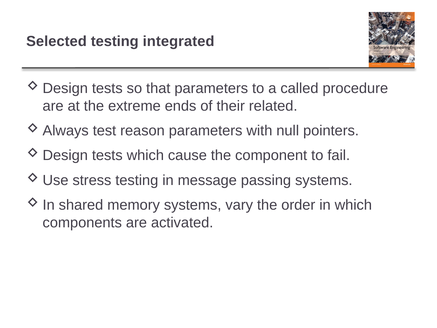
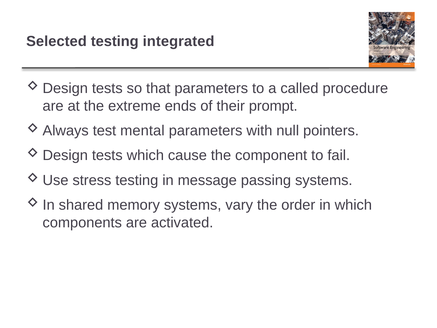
related: related -> prompt
reason: reason -> mental
